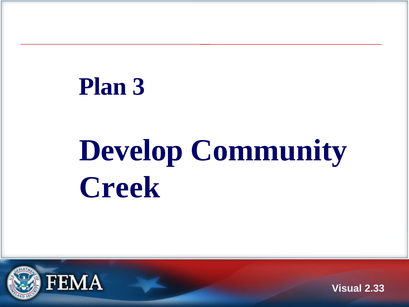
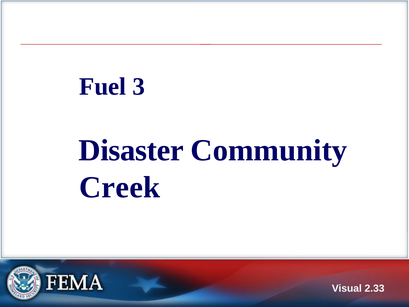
Plan: Plan -> Fuel
Develop: Develop -> Disaster
